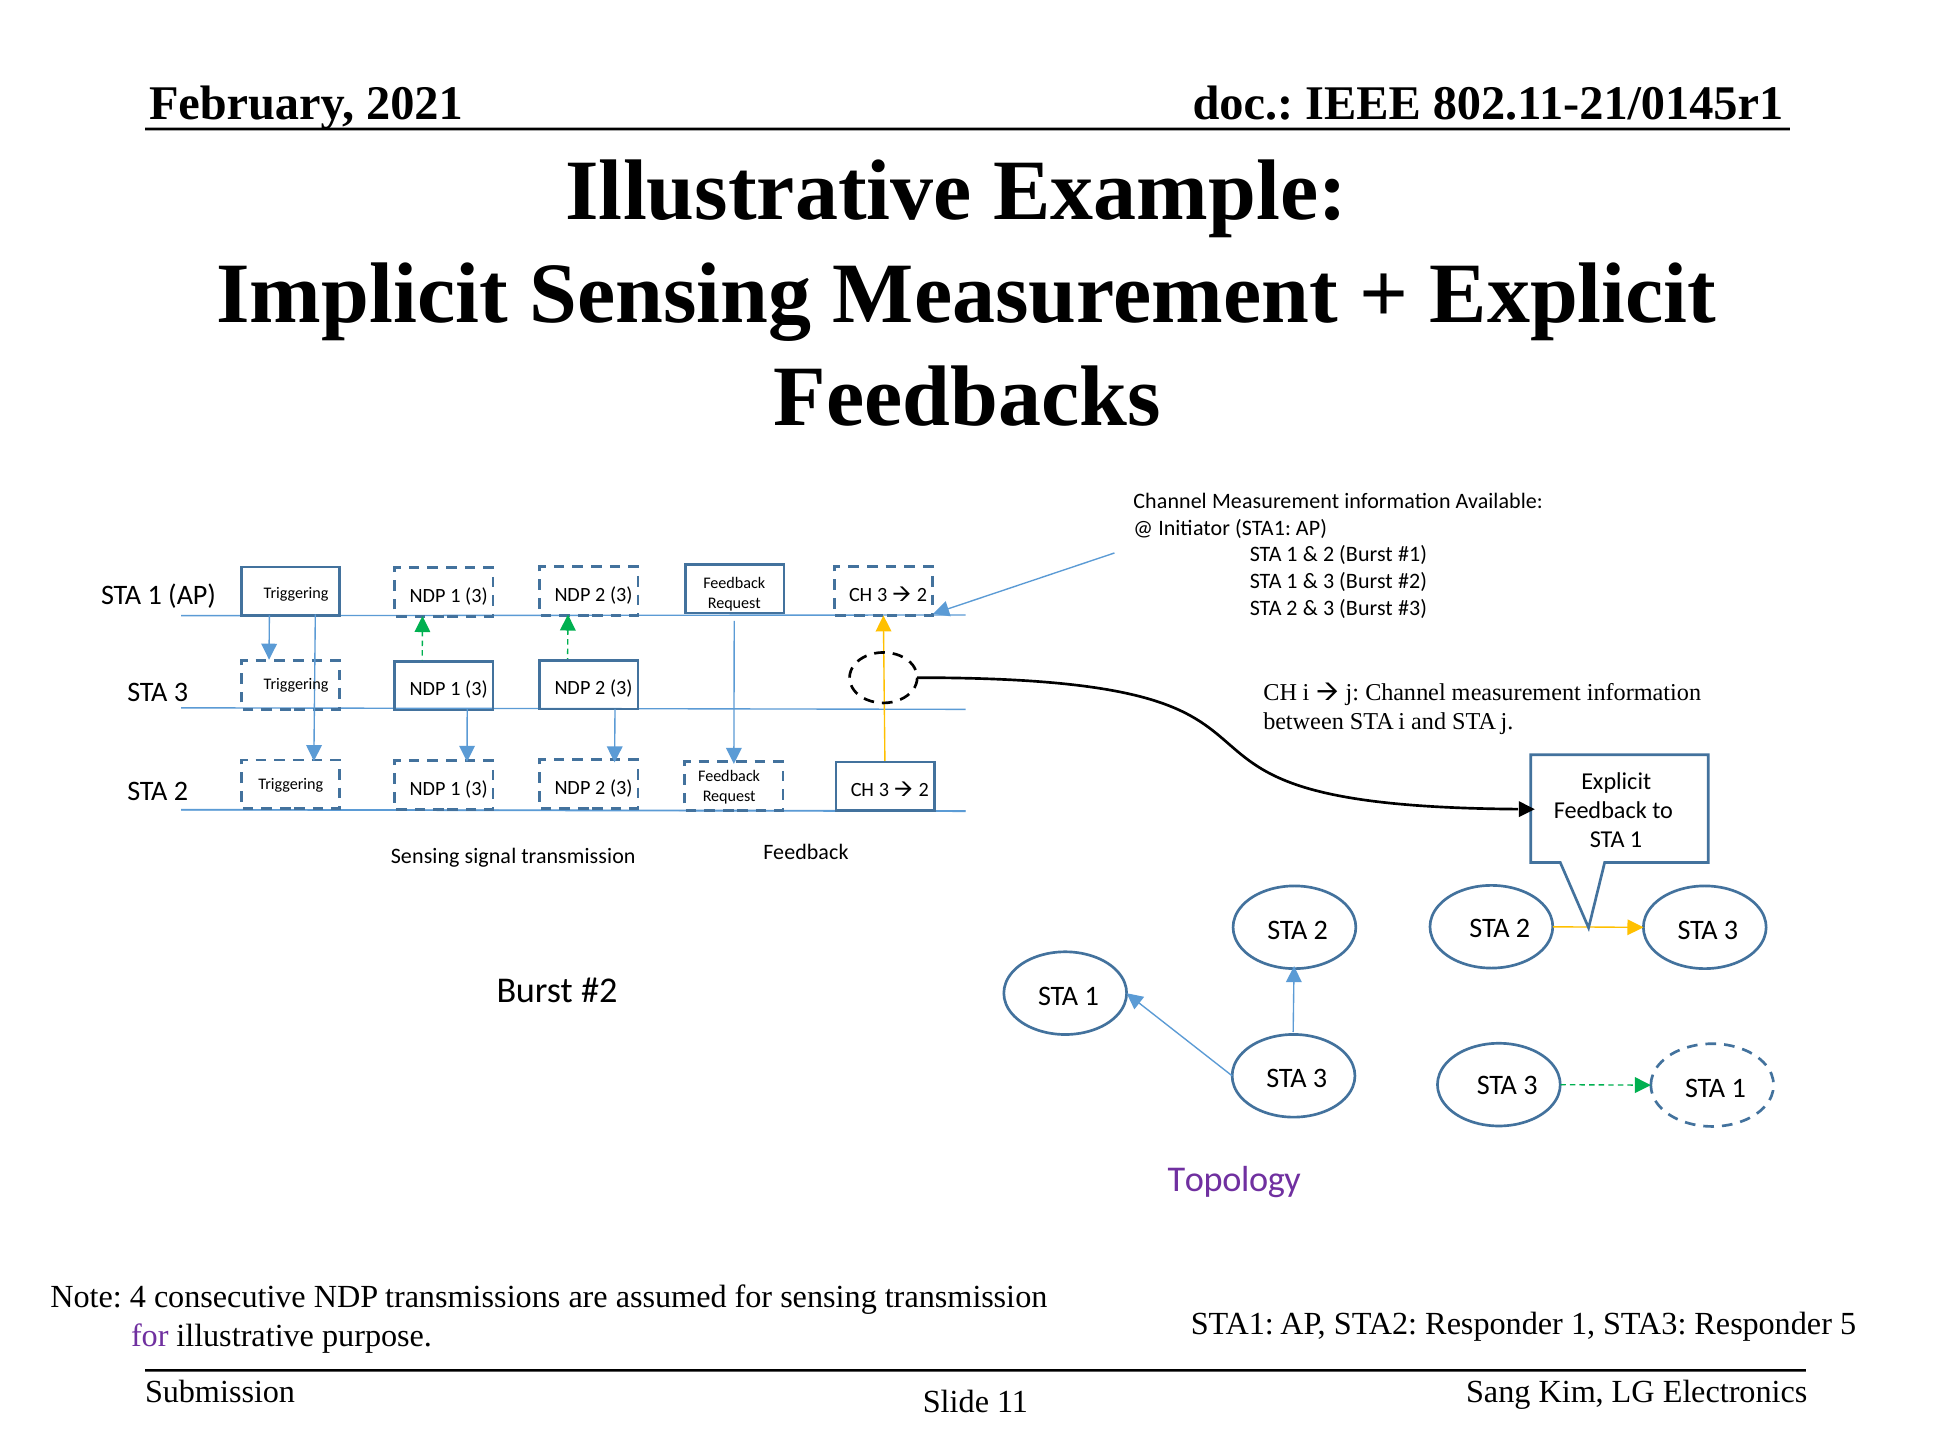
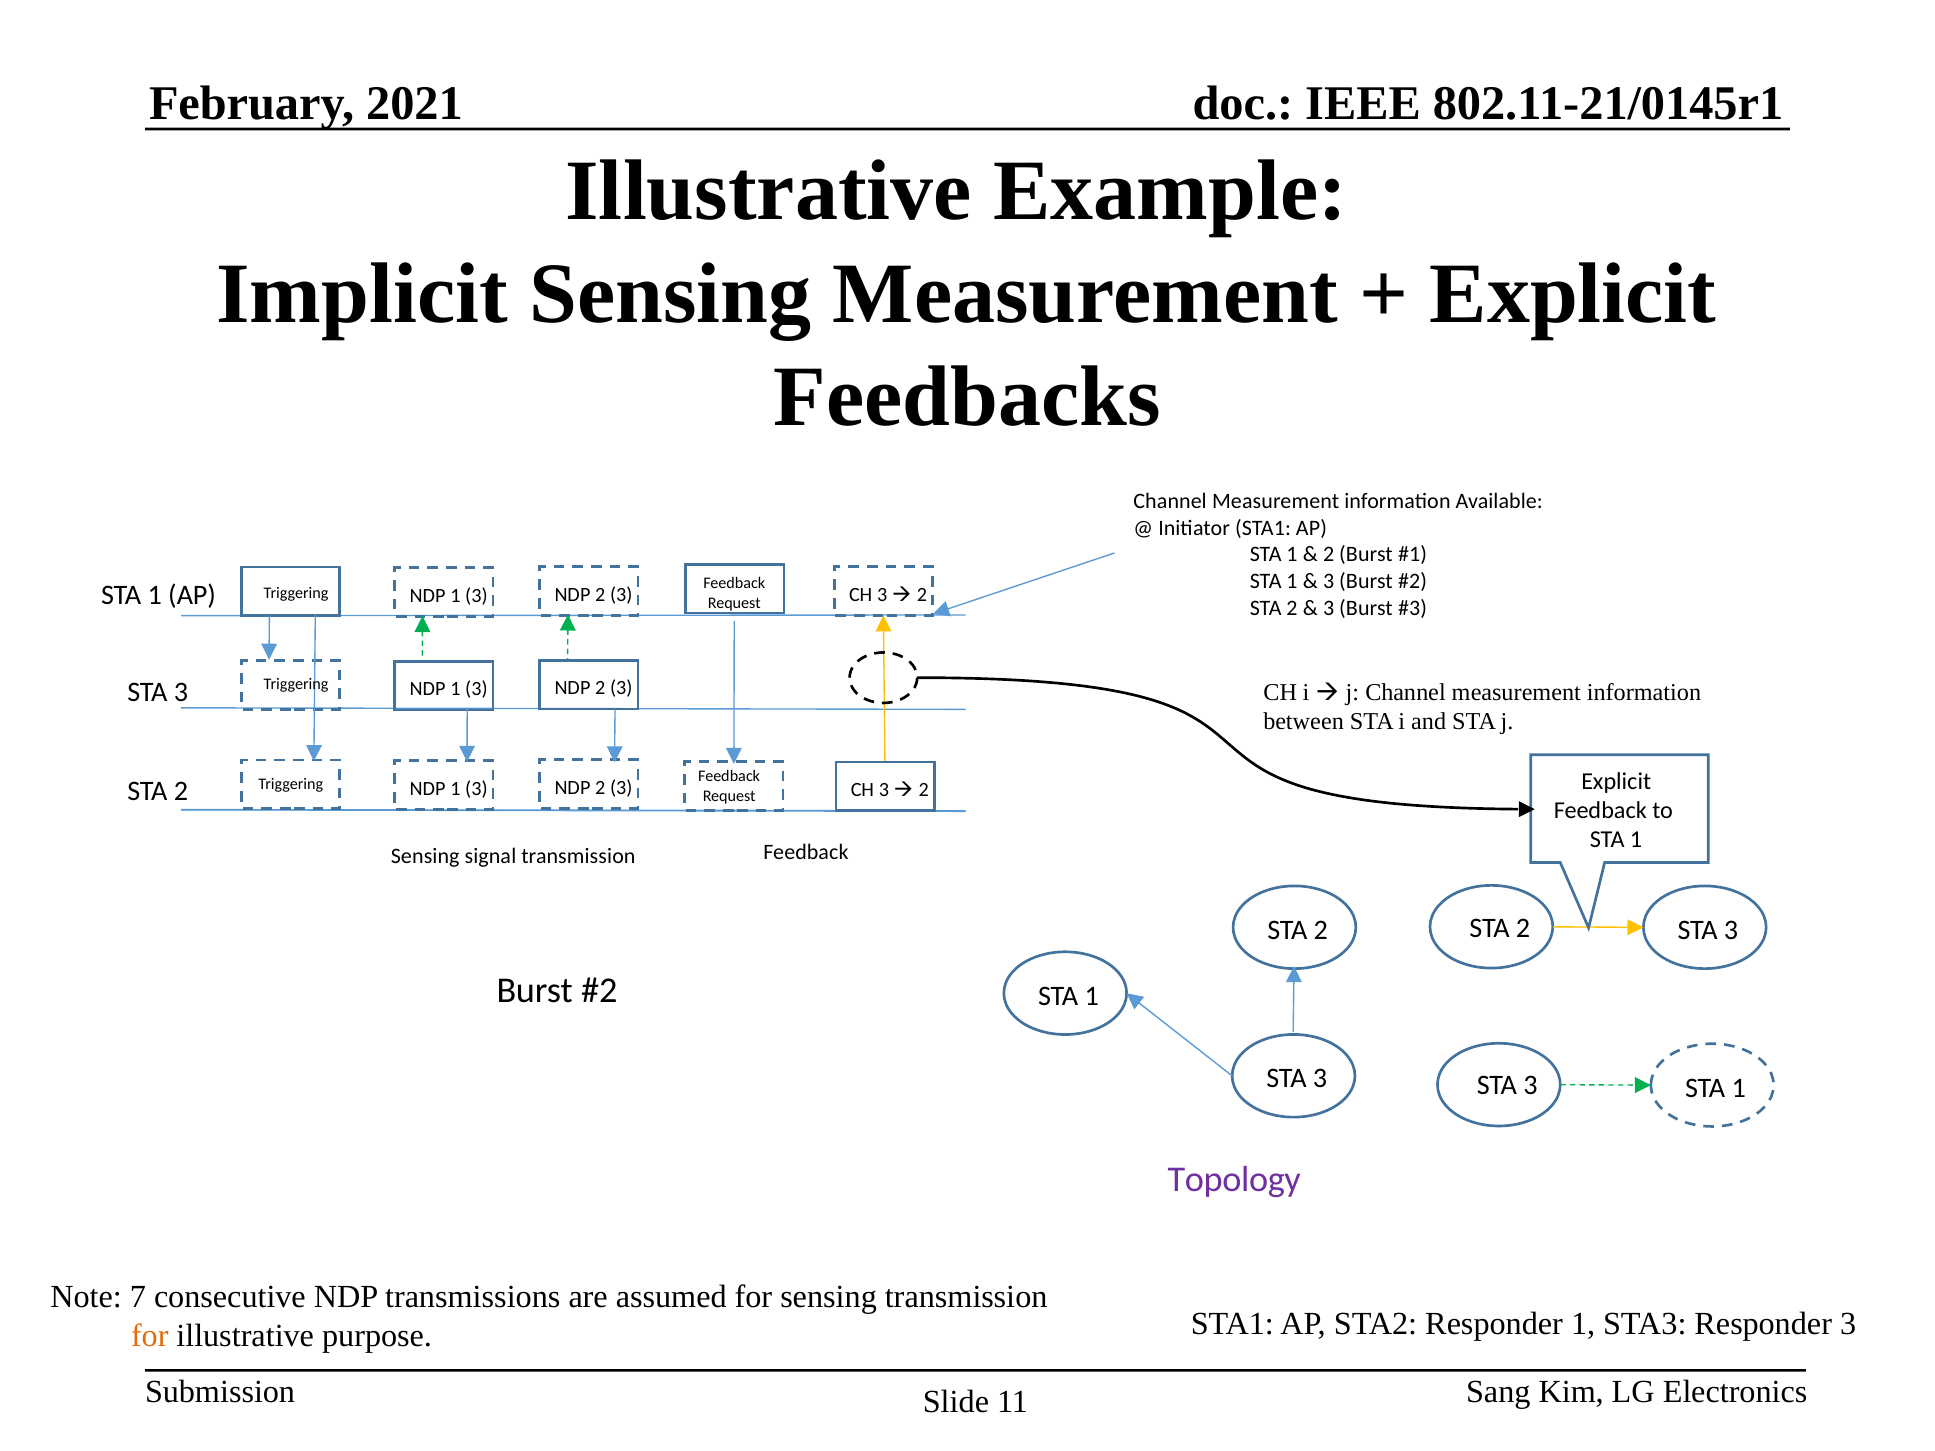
4: 4 -> 7
Responder 5: 5 -> 3
for at (150, 1336) colour: purple -> orange
